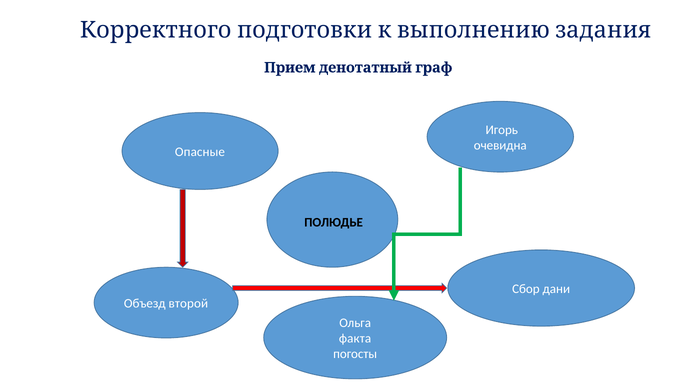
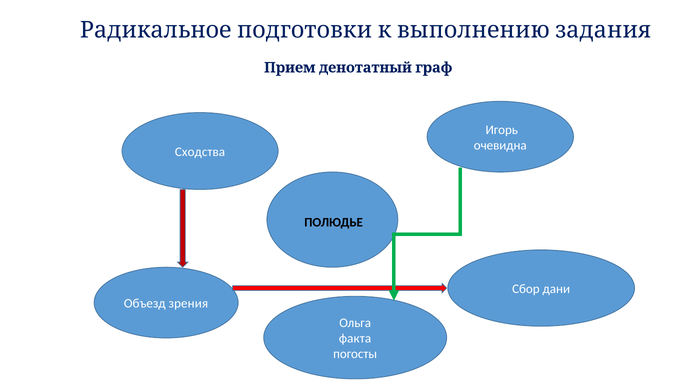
Корректного: Корректного -> Радикальное
Опасные: Опасные -> Сходства
второй: второй -> зрения
